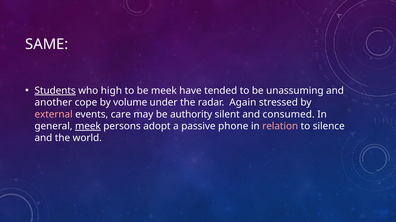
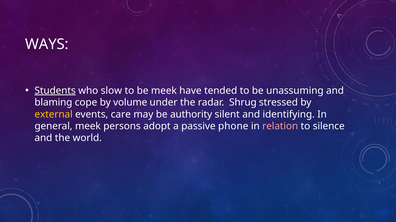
SAME: SAME -> WAYS
high: high -> slow
another: another -> blaming
Again: Again -> Shrug
external colour: pink -> yellow
consumed: consumed -> identifying
meek at (88, 127) underline: present -> none
